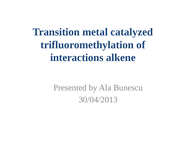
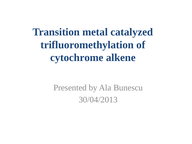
interactions: interactions -> cytochrome
